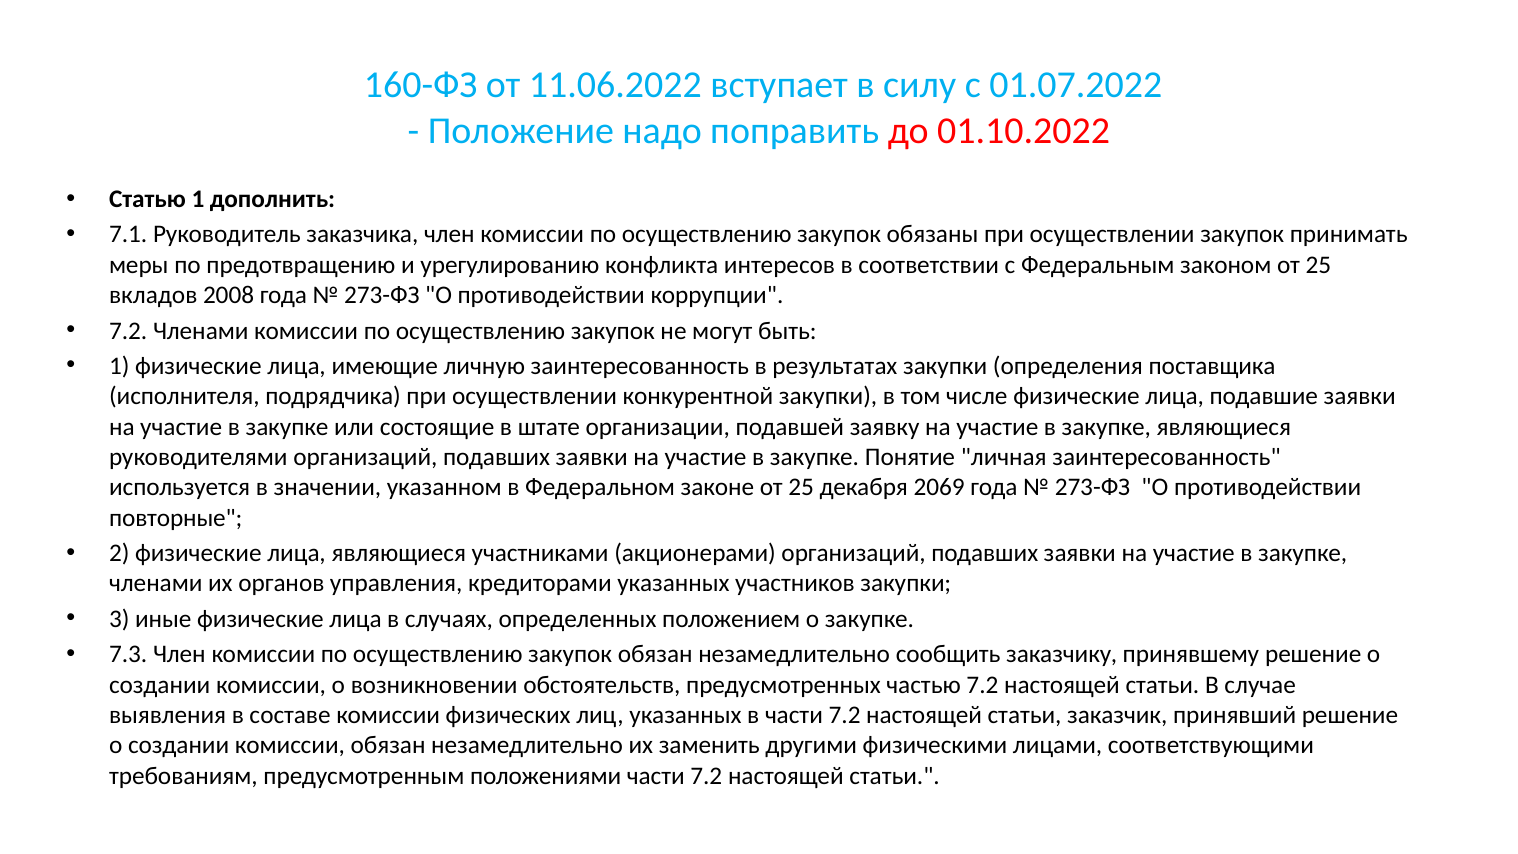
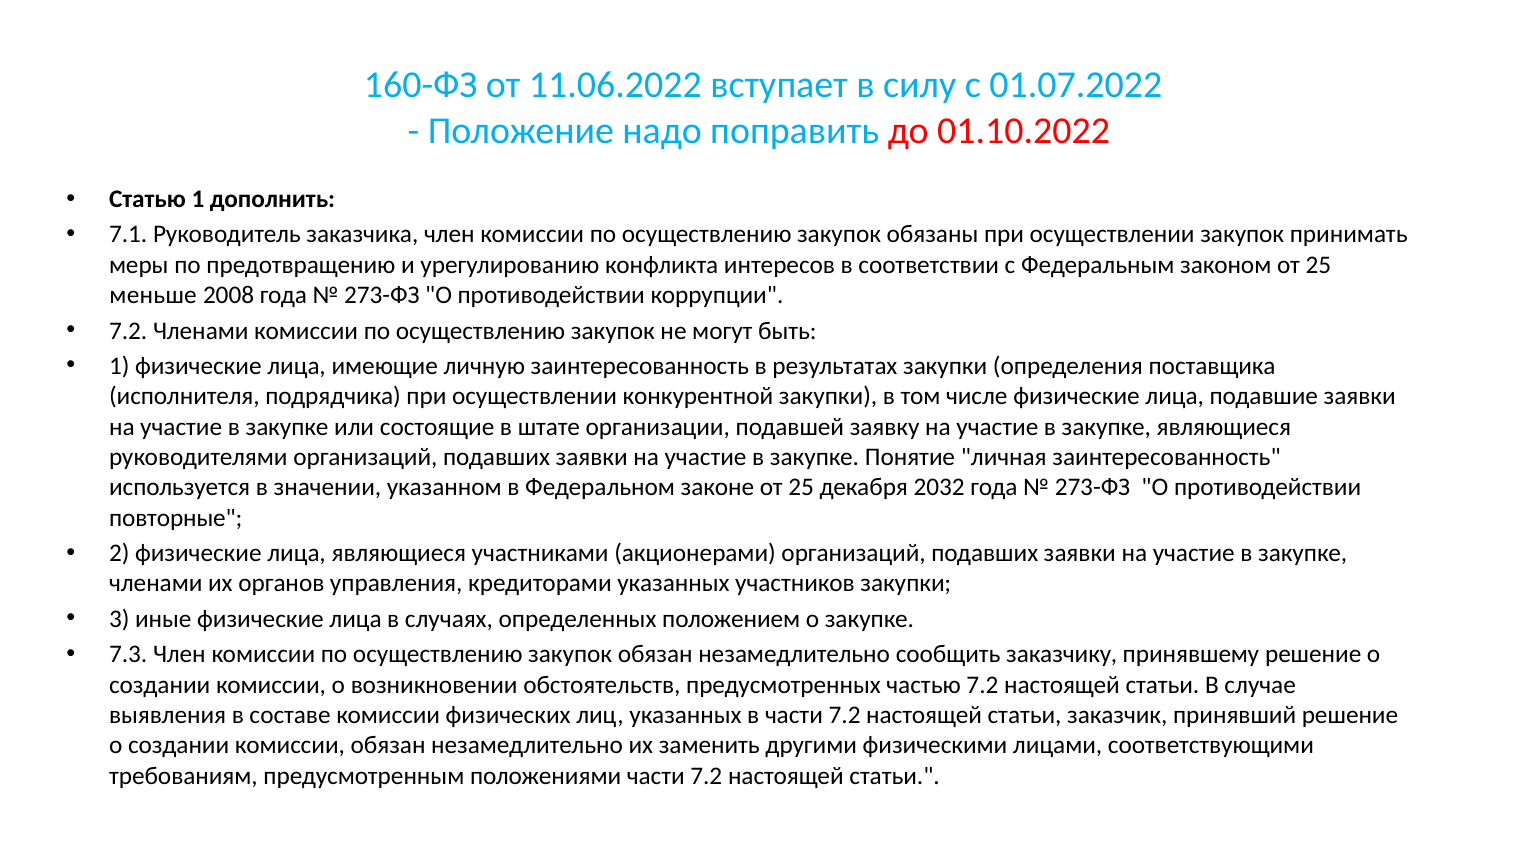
вкладов: вкладов -> меньше
2069: 2069 -> 2032
